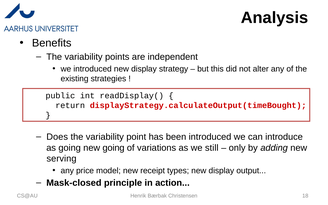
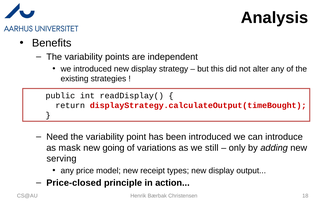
Does: Does -> Need
as going: going -> mask
Mask-closed: Mask-closed -> Price-closed
